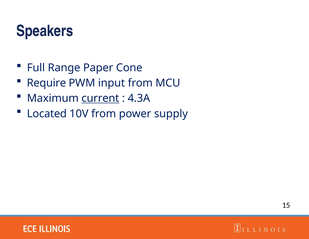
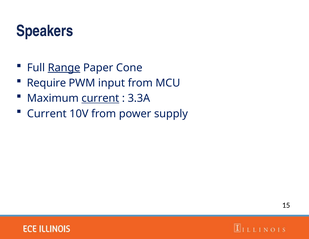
Range underline: none -> present
4.3A: 4.3A -> 3.3A
Located at (47, 114): Located -> Current
